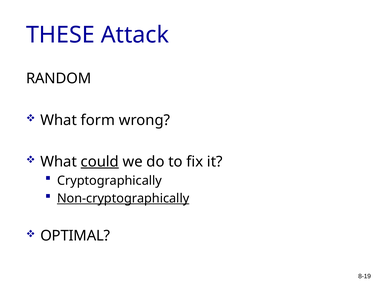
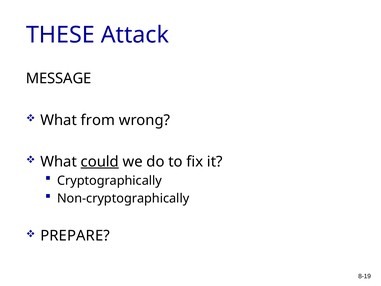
RANDOM: RANDOM -> MESSAGE
form: form -> from
Non-cryptographically underline: present -> none
OPTIMAL: OPTIMAL -> PREPARE
